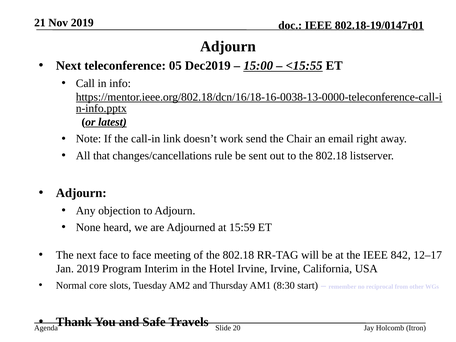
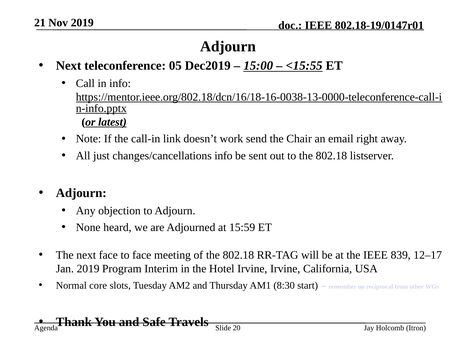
that: that -> just
changes/cancellations rule: rule -> info
842: 842 -> 839
